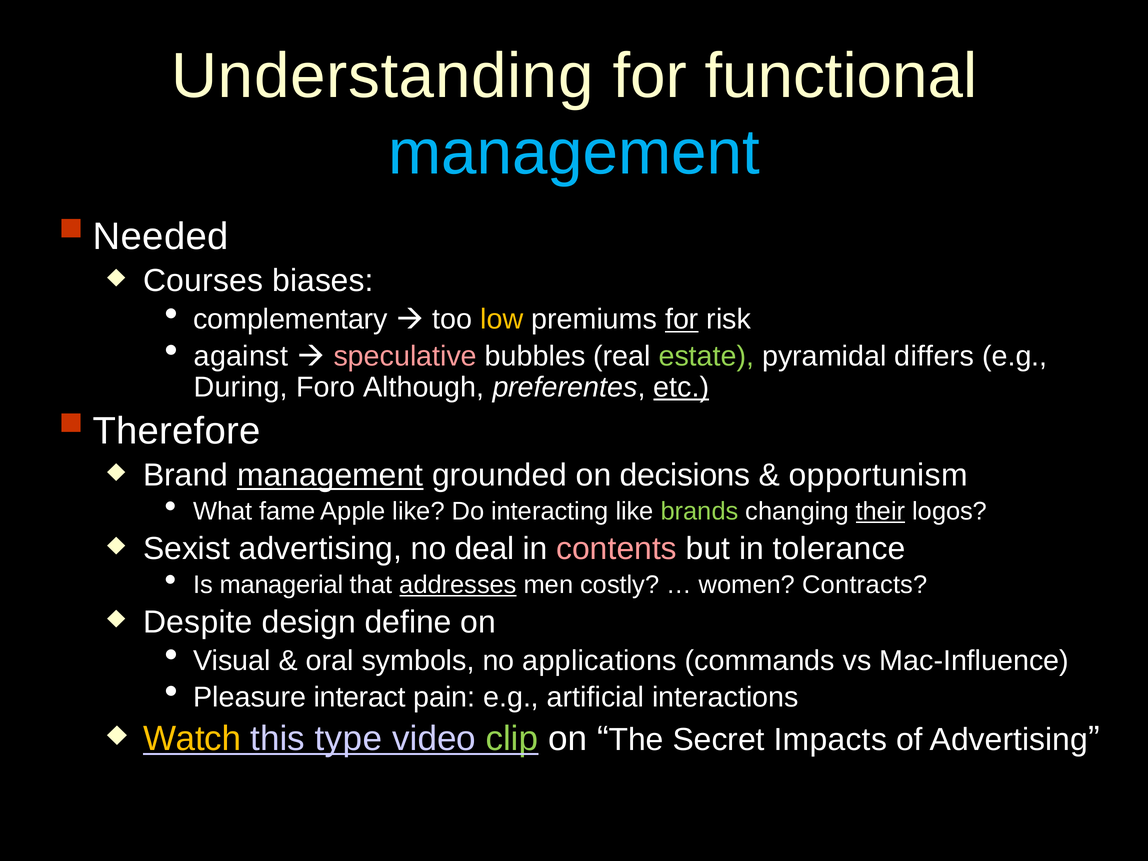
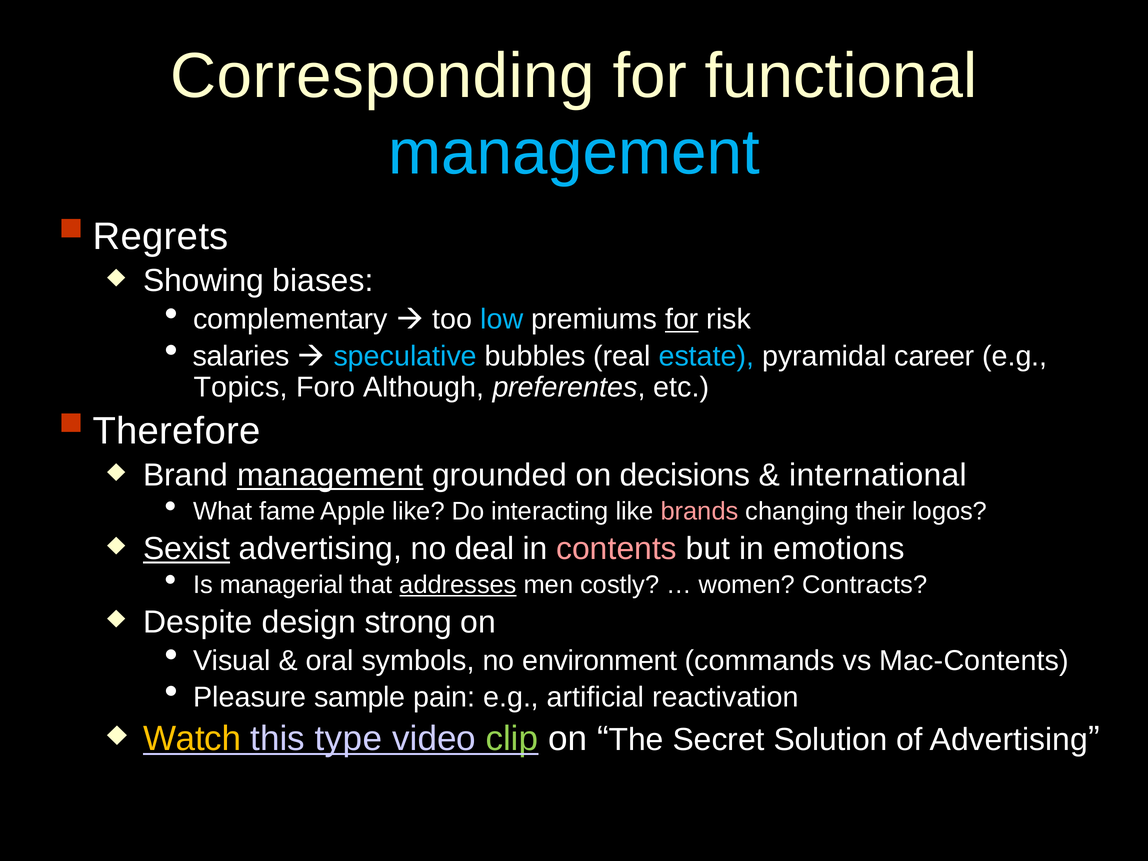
Understanding: Understanding -> Corresponding
Needed: Needed -> Regrets
Courses: Courses -> Showing
low colour: yellow -> light blue
against: against -> salaries
speculative colour: pink -> light blue
estate colour: light green -> light blue
differs: differs -> career
During: During -> Topics
etc underline: present -> none
opportunism: opportunism -> international
brands colour: light green -> pink
their underline: present -> none
Sexist underline: none -> present
tolerance: tolerance -> emotions
define: define -> strong
applications: applications -> environment
Mac-Influence: Mac-Influence -> Mac-Contents
interact: interact -> sample
interactions: interactions -> reactivation
Impacts: Impacts -> Solution
